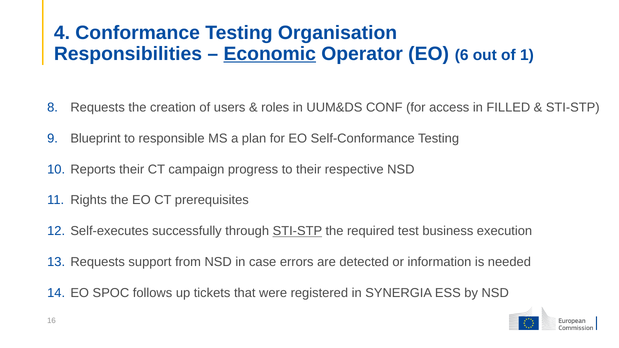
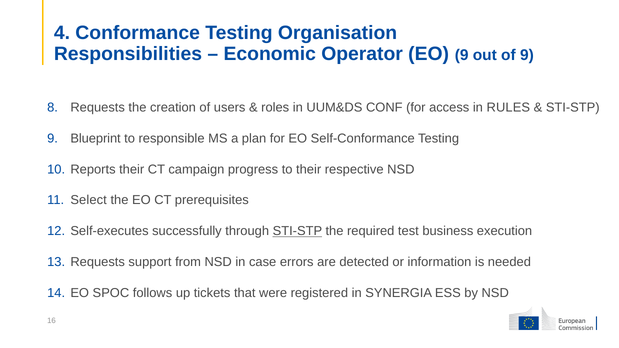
Economic underline: present -> none
EO 6: 6 -> 9
of 1: 1 -> 9
FILLED: FILLED -> RULES
Rights: Rights -> Select
